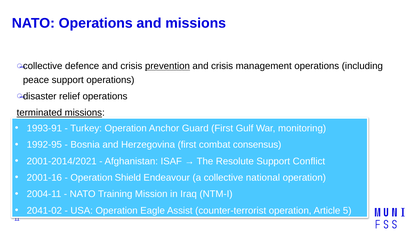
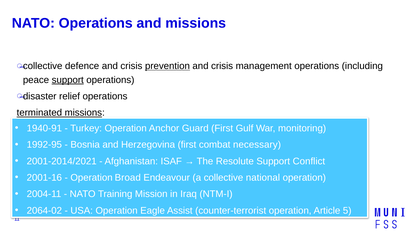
support at (68, 80) underline: none -> present
1993-91: 1993-91 -> 1940-91
consensus: consensus -> necessary
Shield: Shield -> Broad
2041-02: 2041-02 -> 2064-02
